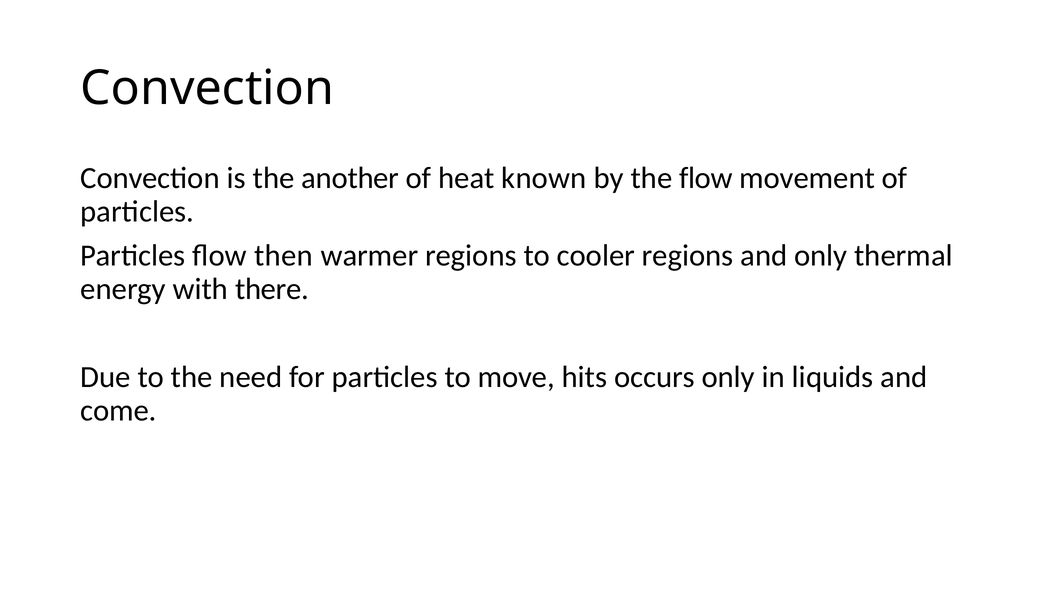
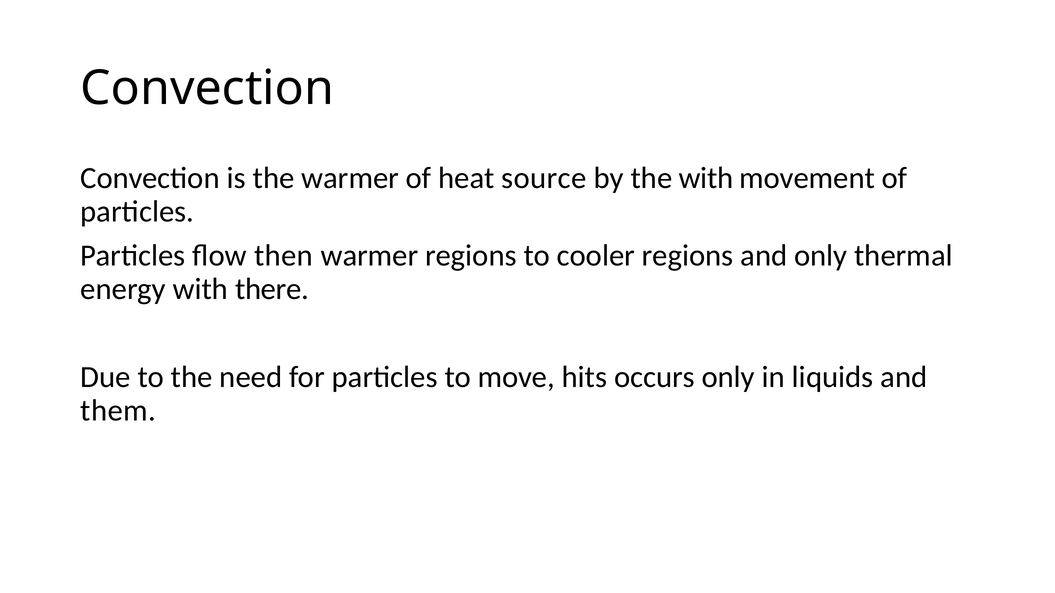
the another: another -> warmer
known: known -> source
the flow: flow -> with
come: come -> them
